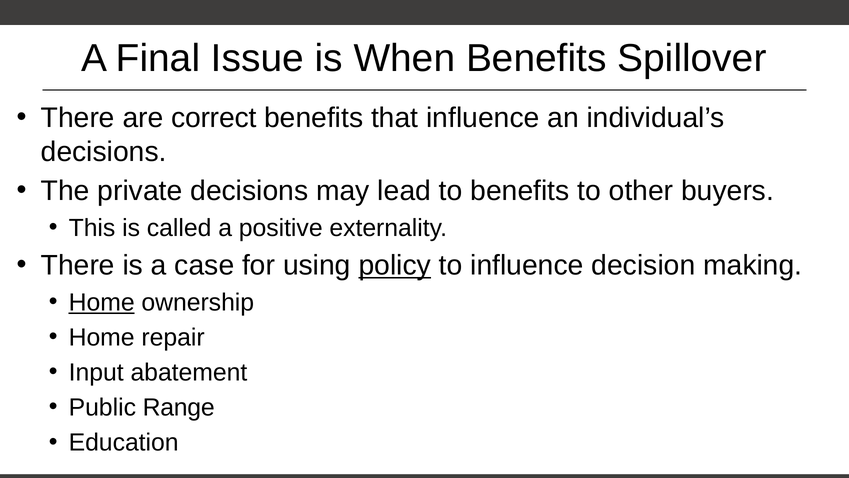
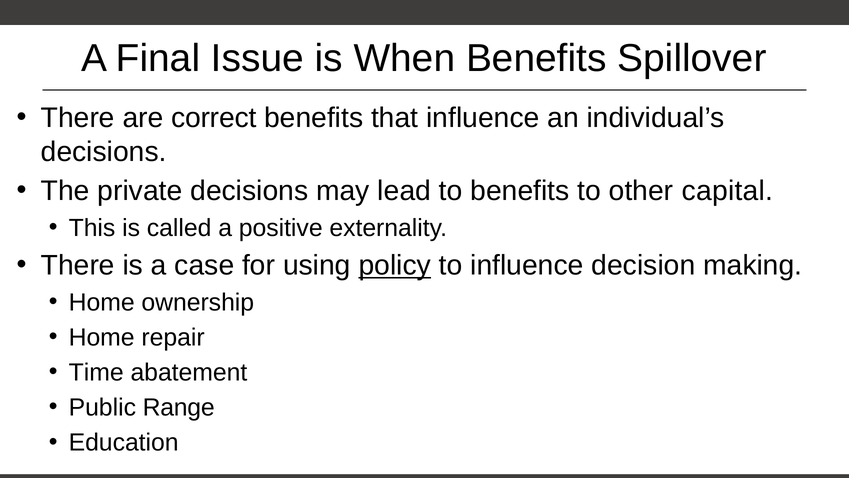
buyers: buyers -> capital
Home at (102, 302) underline: present -> none
Input: Input -> Time
